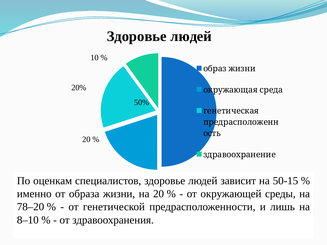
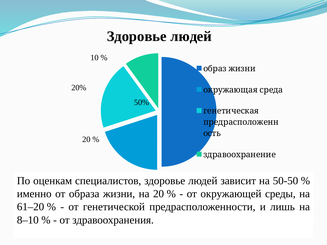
50-15: 50-15 -> 50-50
78–20: 78–20 -> 61–20
